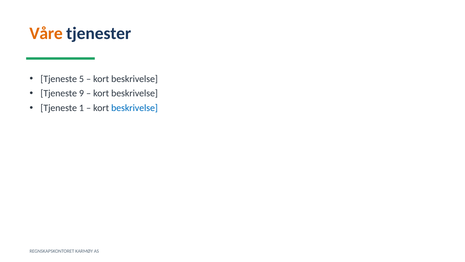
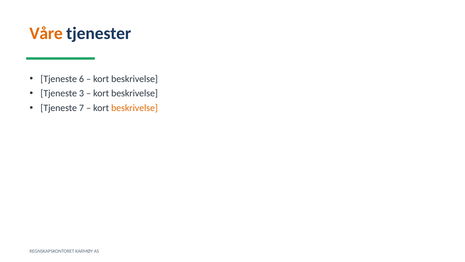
5: 5 -> 6
9: 9 -> 3
1: 1 -> 7
beskrivelse at (135, 108) colour: blue -> orange
